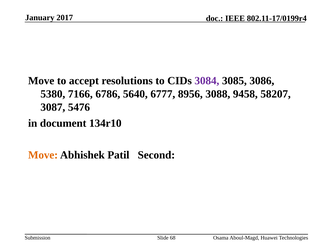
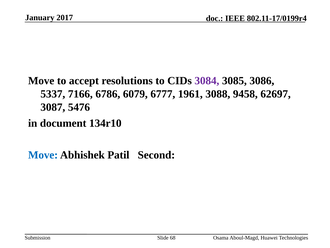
5380: 5380 -> 5337
5640: 5640 -> 6079
8956: 8956 -> 1961
58207: 58207 -> 62697
Move at (43, 155) colour: orange -> blue
